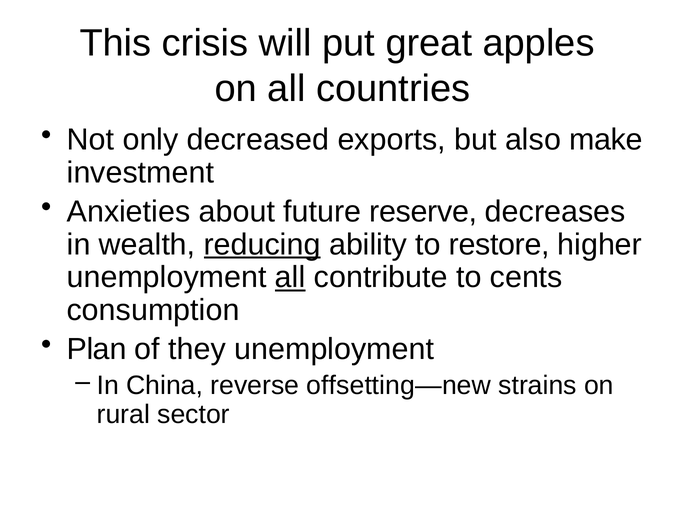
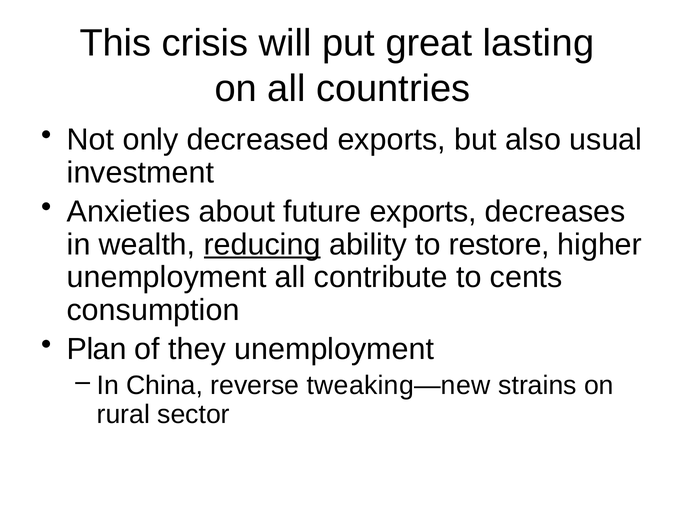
apples: apples -> lasting
make: make -> usual
future reserve: reserve -> exports
all at (290, 277) underline: present -> none
offsetting—new: offsetting—new -> tweaking—new
